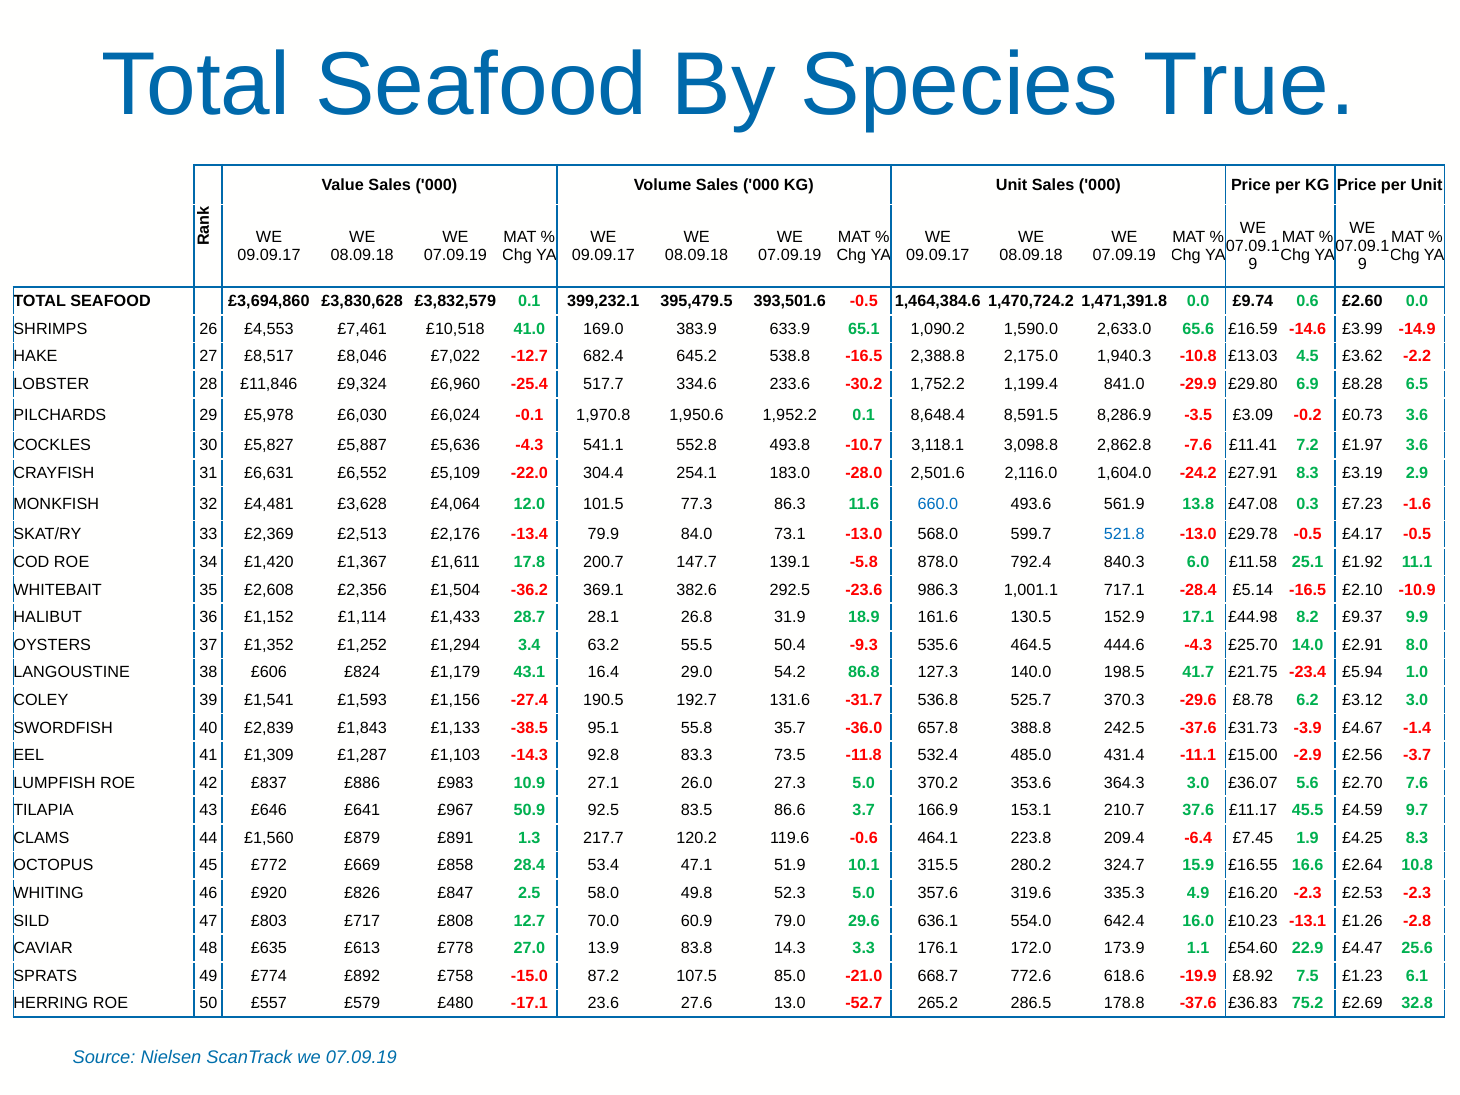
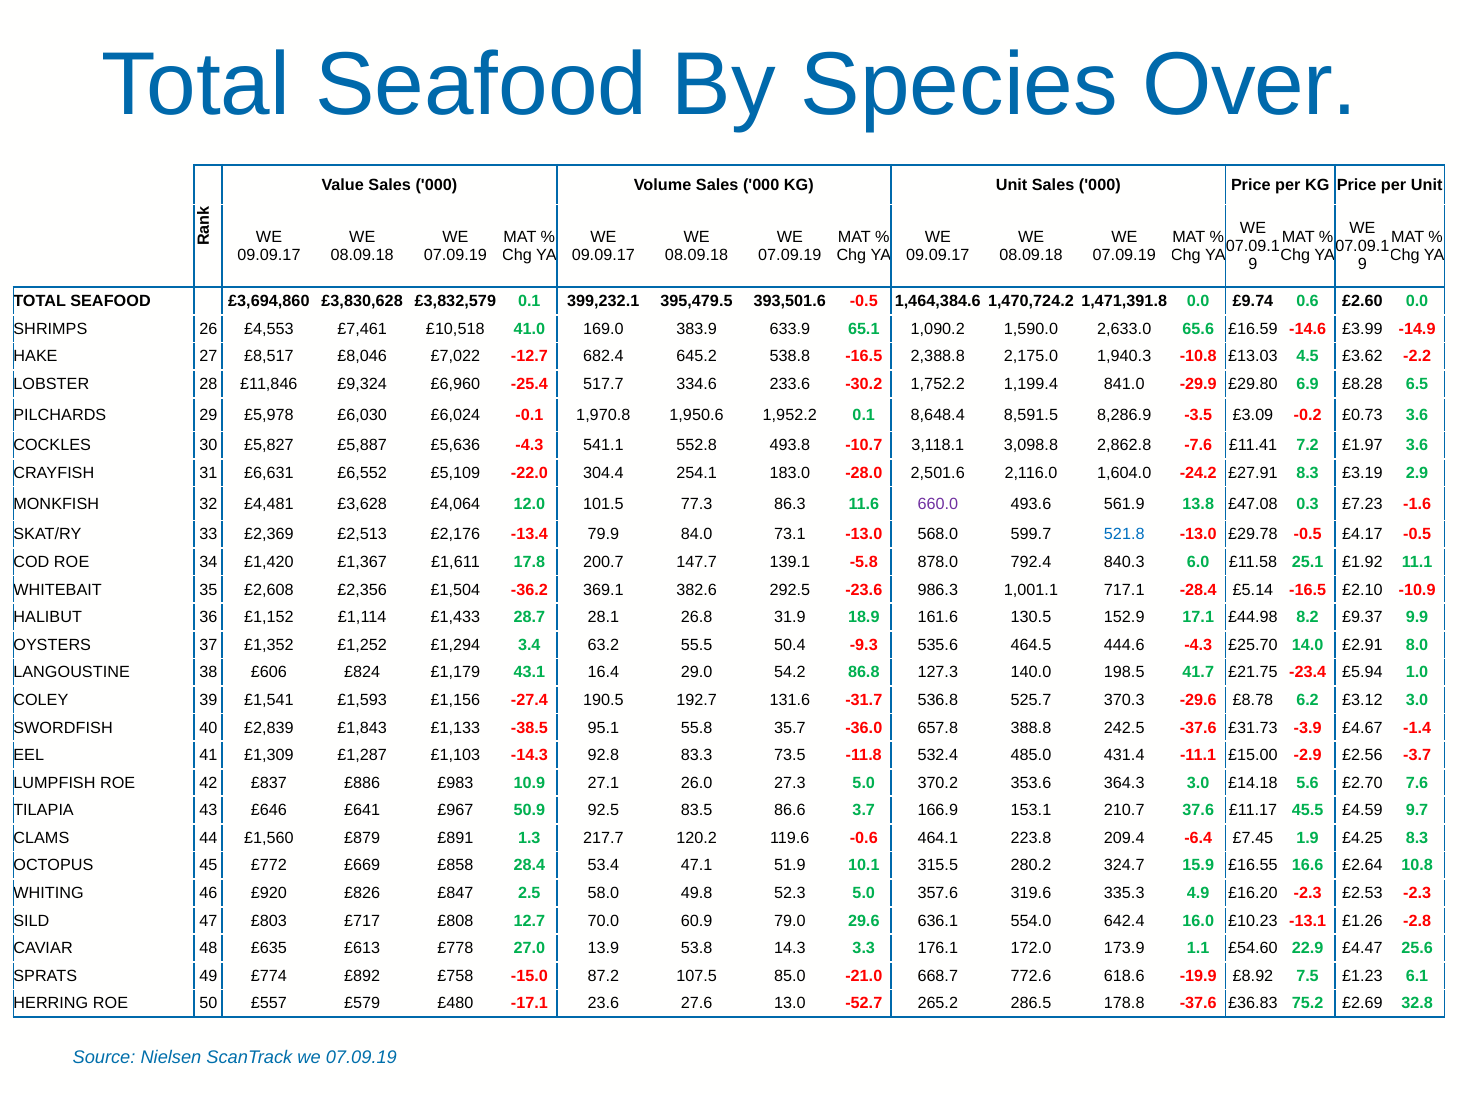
True: True -> Over
660.0 colour: blue -> purple
£36.07: £36.07 -> £14.18
83.8: 83.8 -> 53.8
